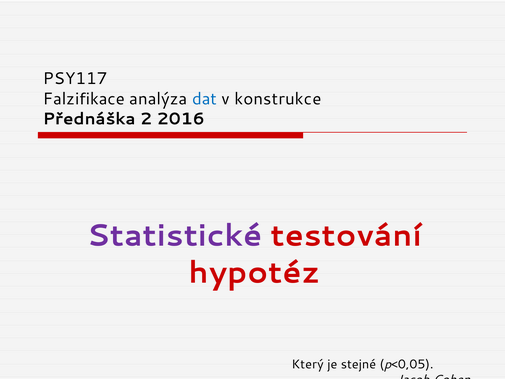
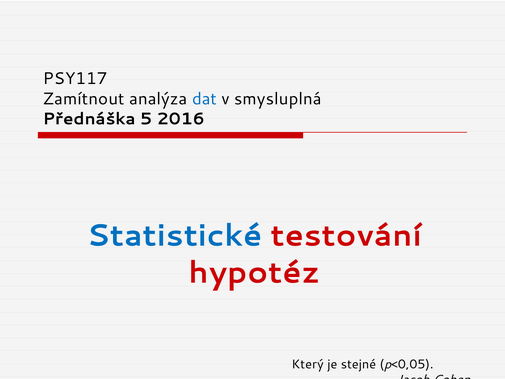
Falzifikace: Falzifikace -> Zamítnout
konstrukce: konstrukce -> smysluplná
2: 2 -> 5
Statistické colour: purple -> blue
